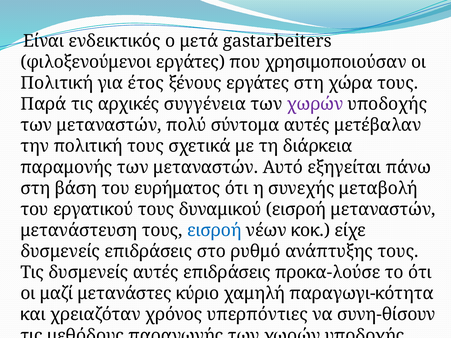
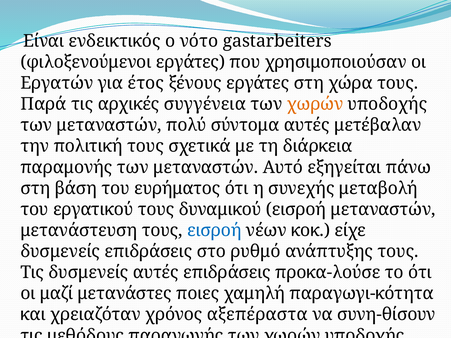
μετά: μετά -> νότο
Πολιτική at (57, 83): Πολιτική -> Εργατών
χωρών at (315, 104) colour: purple -> orange
κύριο: κύριο -> ποιες
υπερπόντιες: υπερπόντιες -> αξεπέραστα
